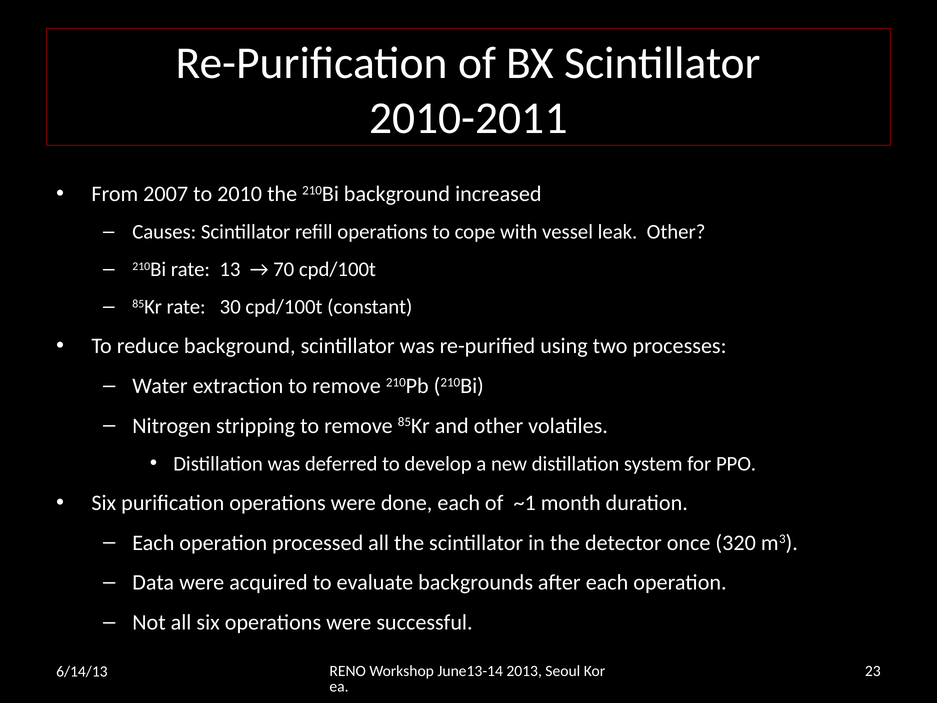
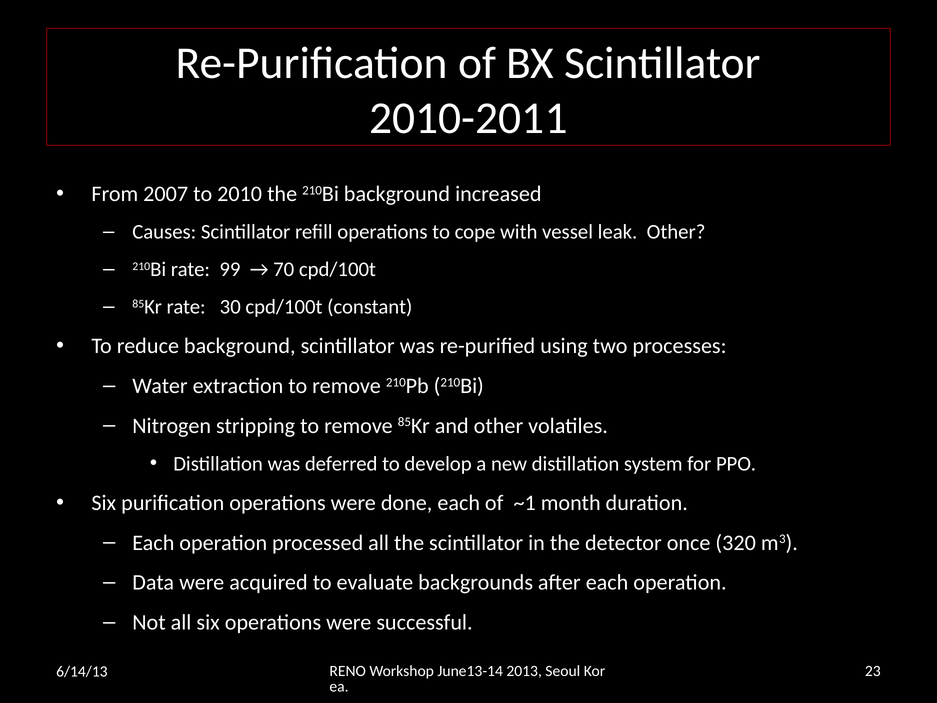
13: 13 -> 99
